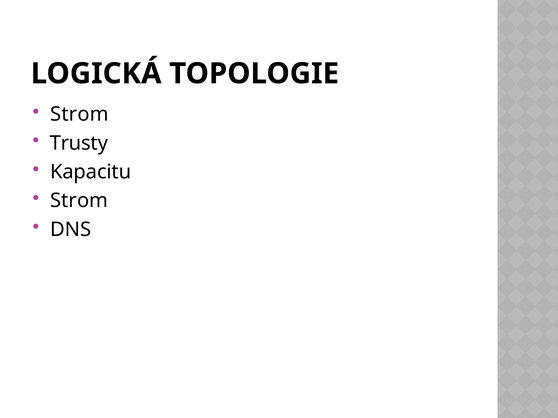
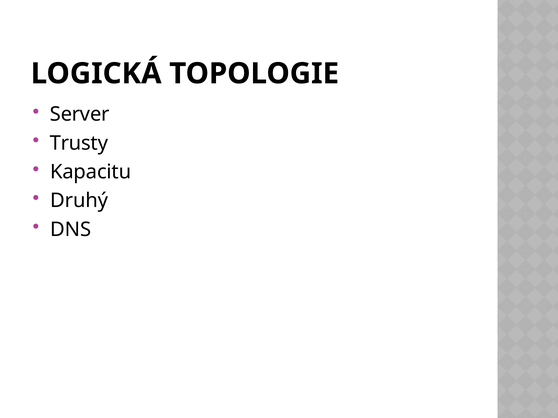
Strom at (79, 114): Strom -> Server
Strom at (79, 201): Strom -> Druhý
